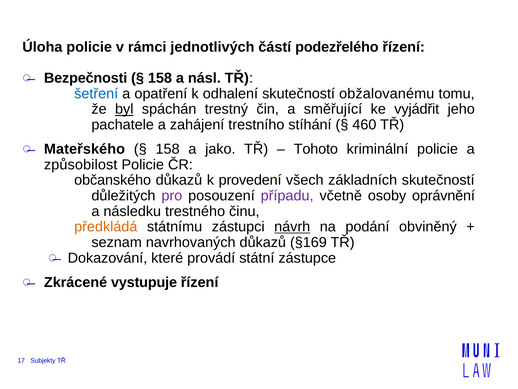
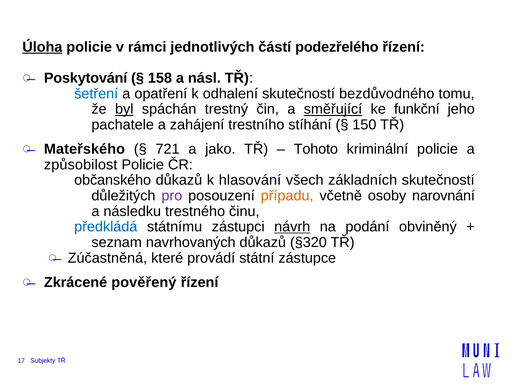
Úloha underline: none -> present
Bezpečnosti: Bezpečnosti -> Poskytování
obžalovanému: obžalovanému -> bezdůvodného
směřující underline: none -> present
vyjádřit: vyjádřit -> funkční
460: 460 -> 150
158 at (168, 149): 158 -> 721
provedení: provedení -> hlasování
případu colour: purple -> orange
oprávnění: oprávnění -> narovnání
předkládá colour: orange -> blue
§169: §169 -> §320
Dokazování: Dokazování -> Zúčastněná
vystupuje: vystupuje -> pověřený
